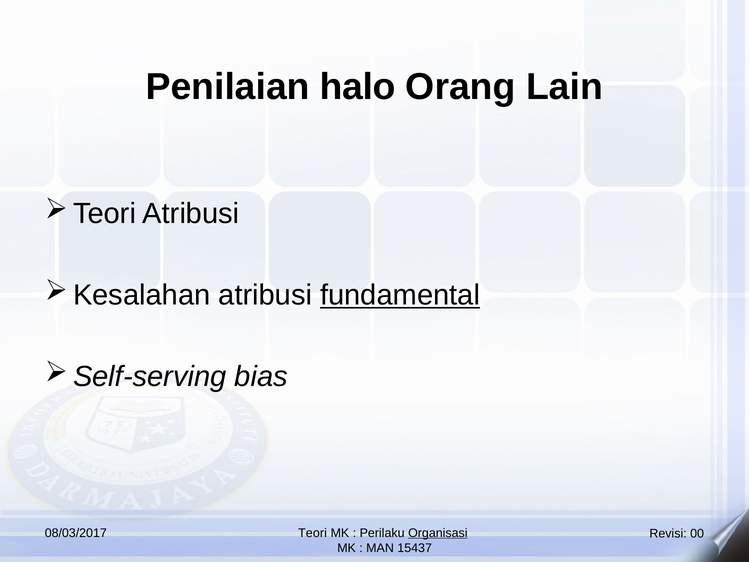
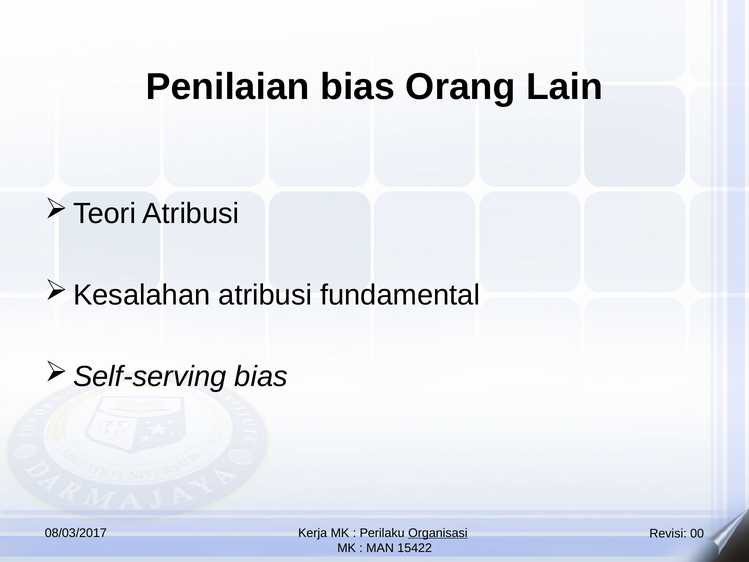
Penilaian halo: halo -> bias
fundamental underline: present -> none
Teori: Teori -> Kerja
15437: 15437 -> 15422
